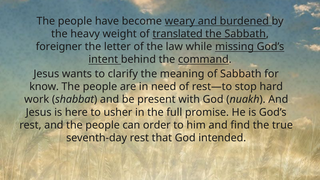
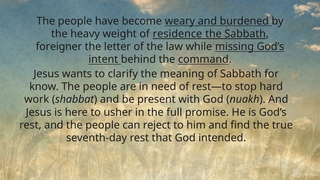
translated: translated -> residence
order: order -> reject
